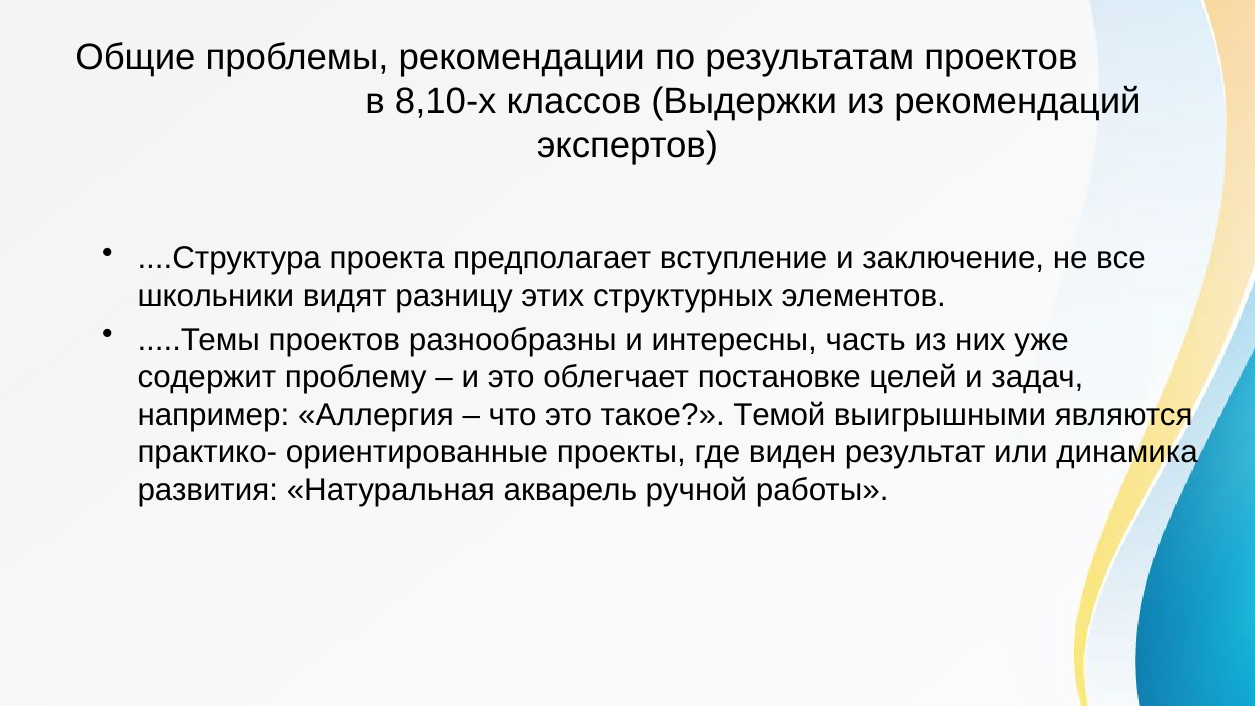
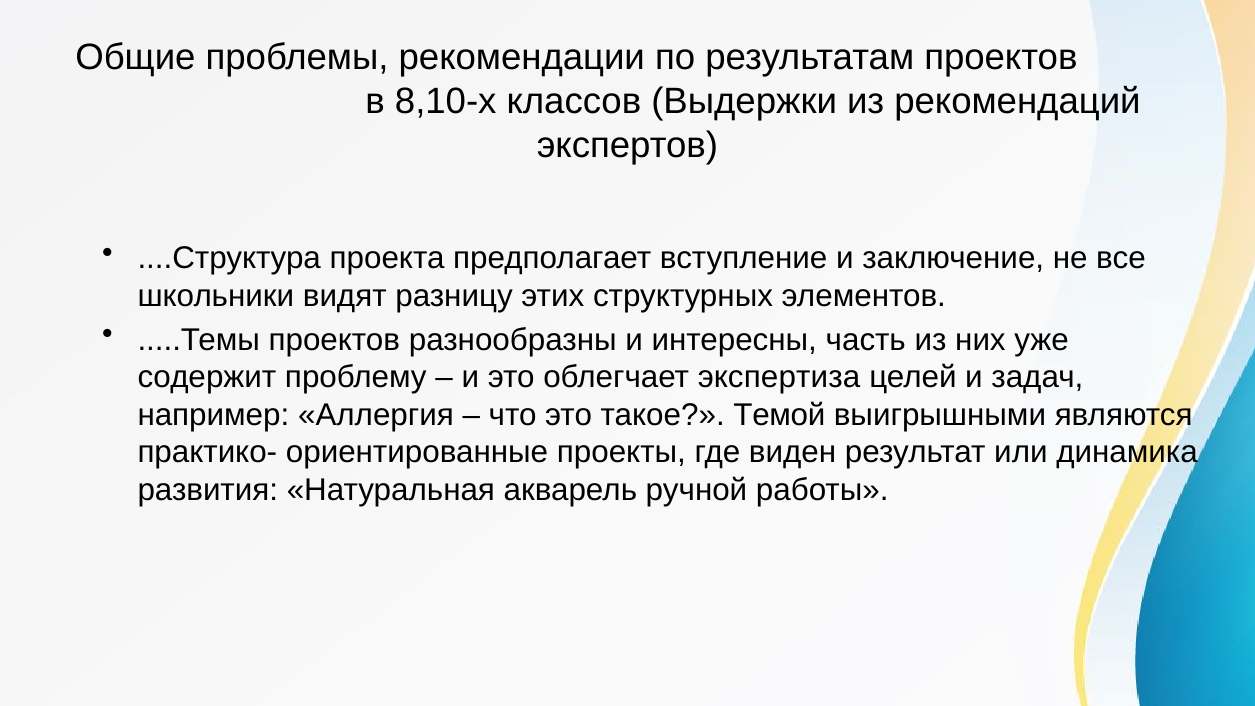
постановке: постановке -> экспертиза
